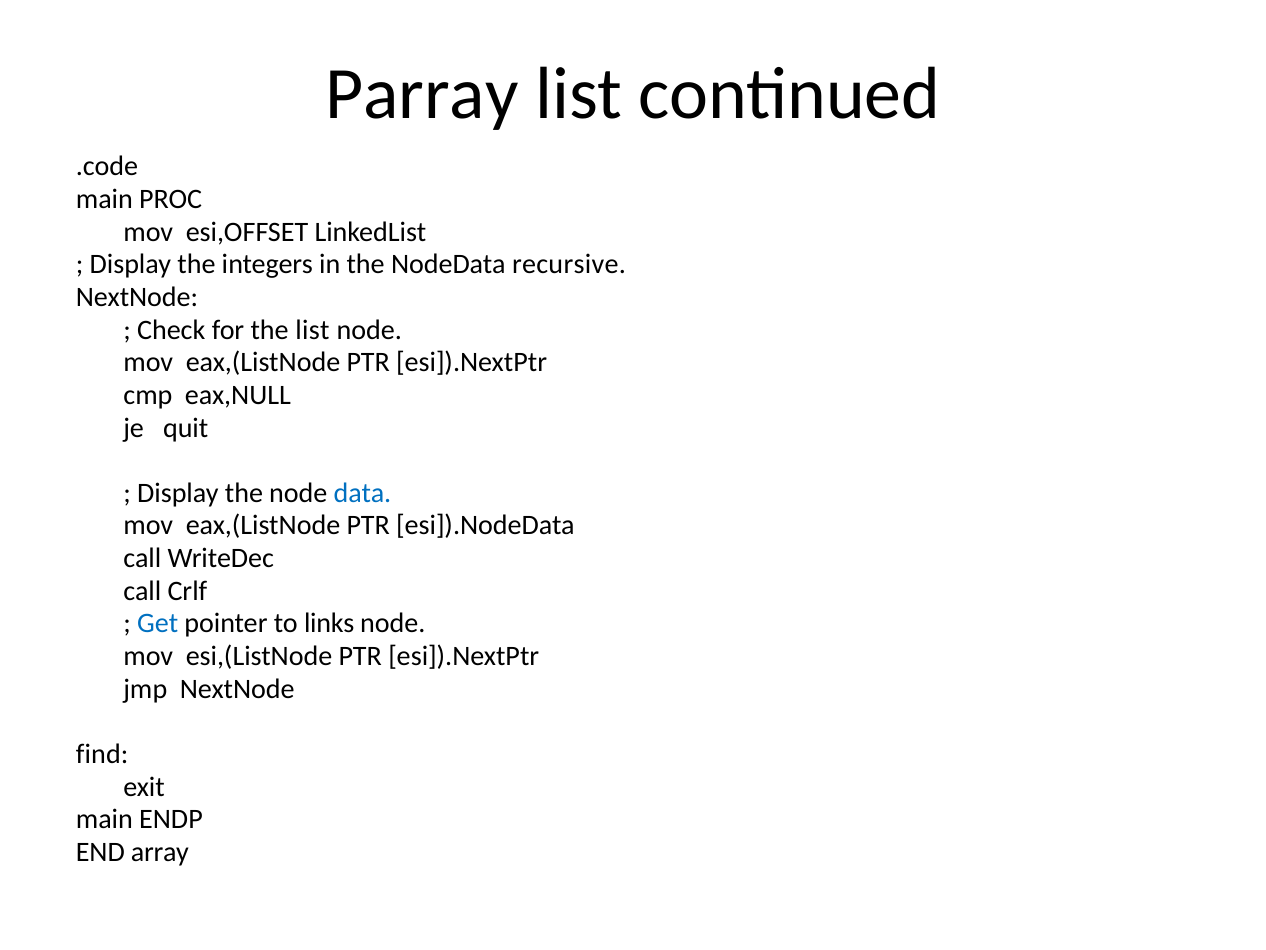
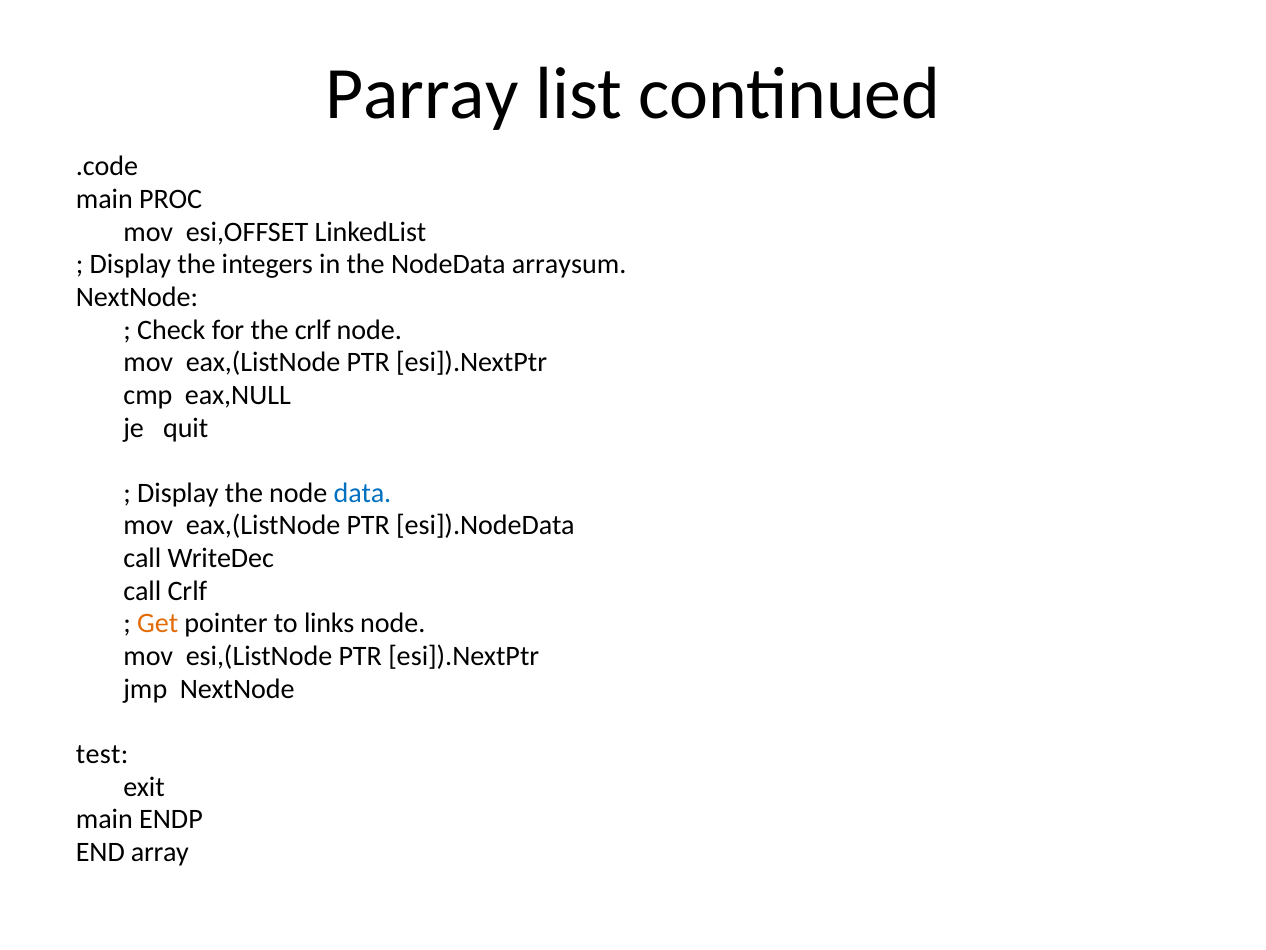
recursive: recursive -> arraysum
the list: list -> crlf
Get colour: blue -> orange
find: find -> test
